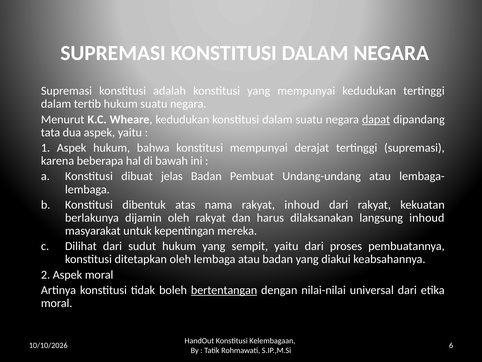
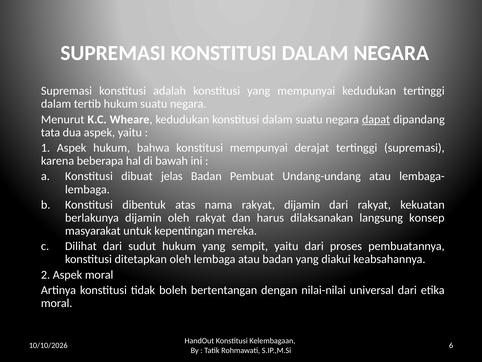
rakyat inhoud: inhoud -> dijamin
langsung inhoud: inhoud -> konsep
bertentangan underline: present -> none
